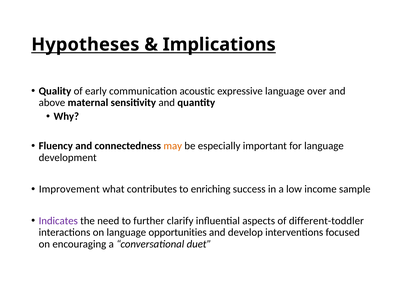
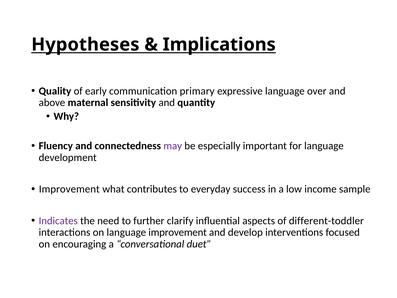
acoustic: acoustic -> primary
may colour: orange -> purple
enriching: enriching -> everyday
language opportunities: opportunities -> improvement
